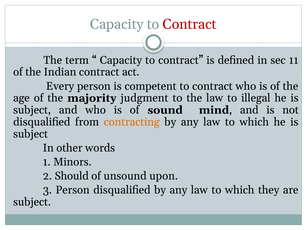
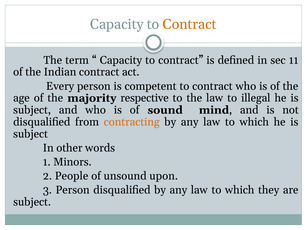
Contract at (190, 24) colour: red -> orange
judgment: judgment -> respective
Should: Should -> People
